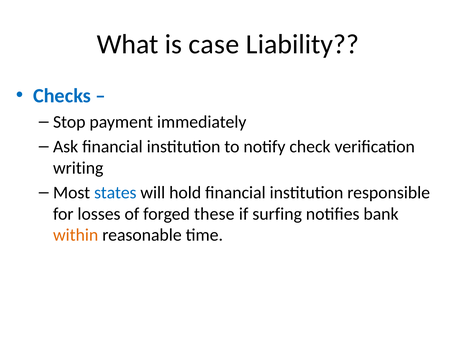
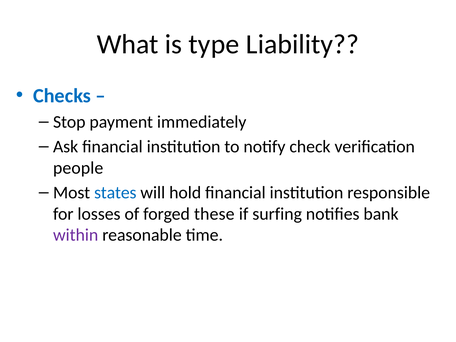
case: case -> type
writing: writing -> people
within colour: orange -> purple
